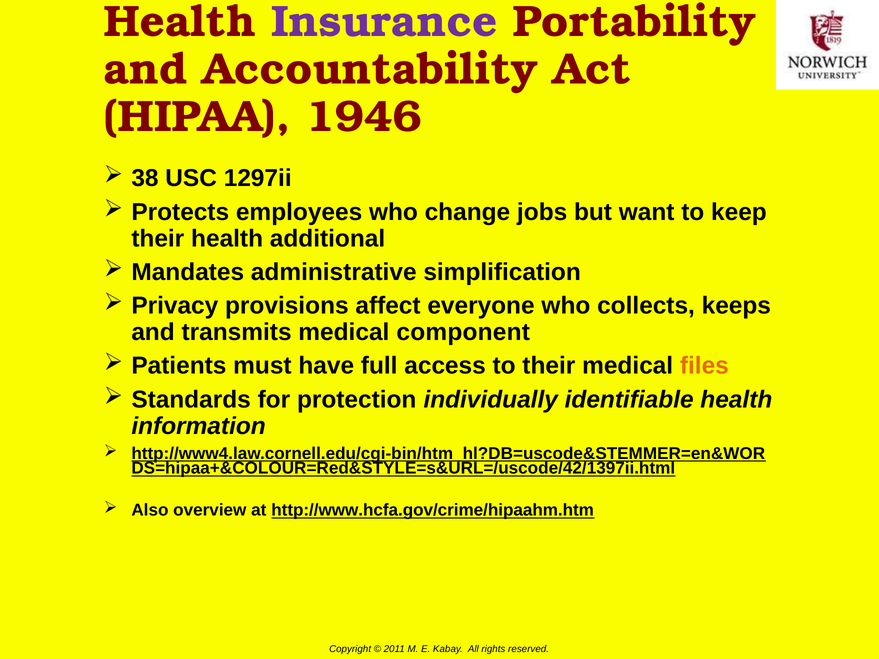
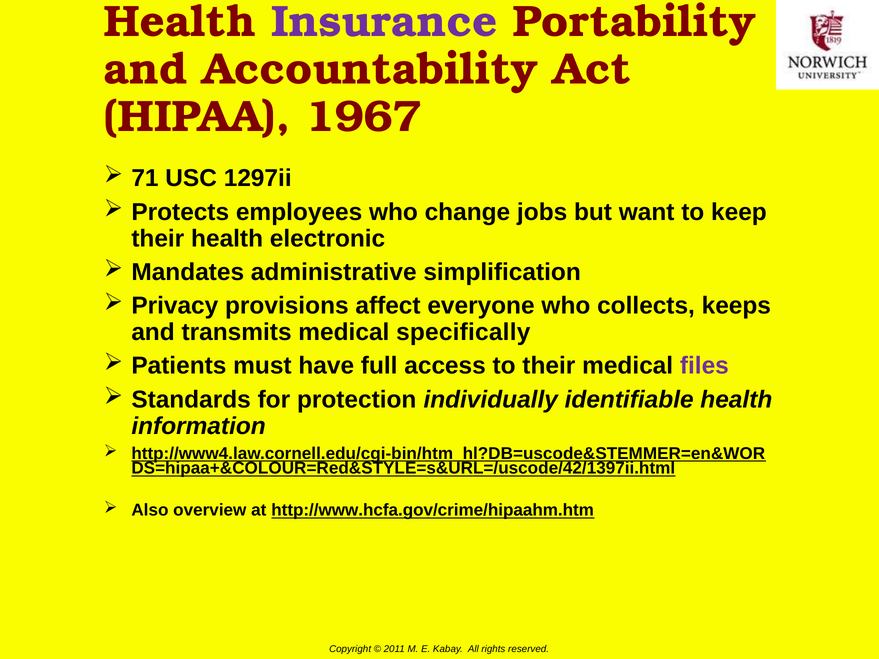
1946: 1946 -> 1967
38: 38 -> 71
additional: additional -> electronic
component: component -> specifically
files colour: orange -> purple
